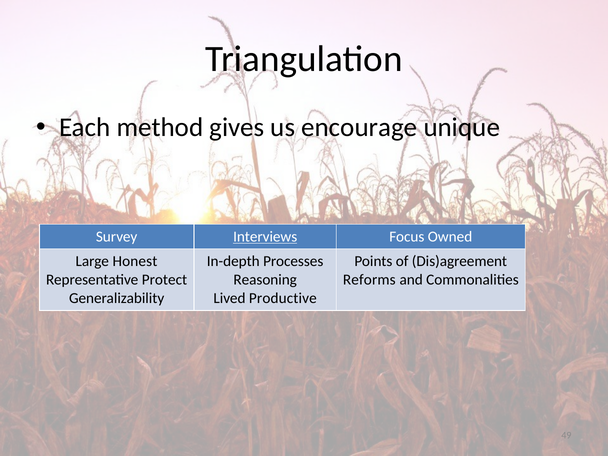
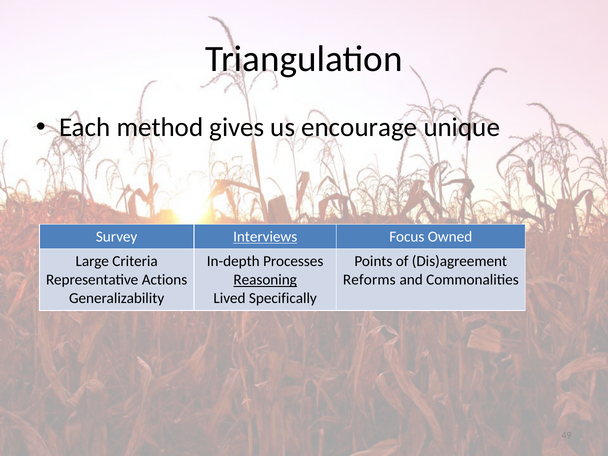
Honest: Honest -> Criteria
Protect: Protect -> Actions
Reasoning underline: none -> present
Productive: Productive -> Specifically
